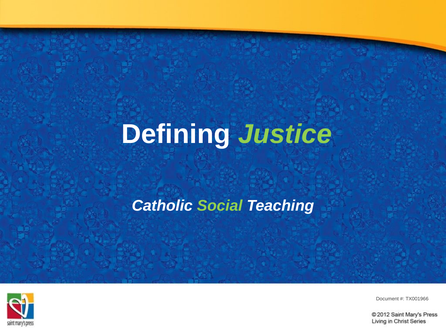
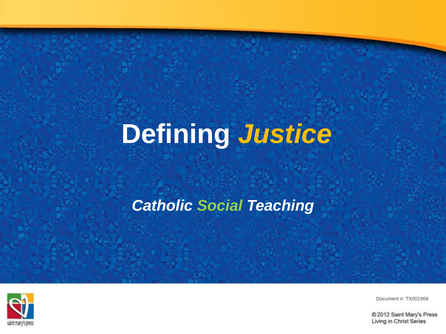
Justice colour: light green -> yellow
